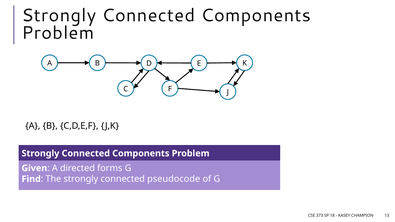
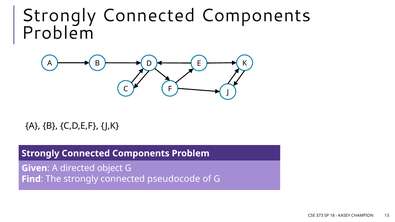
forms: forms -> object
